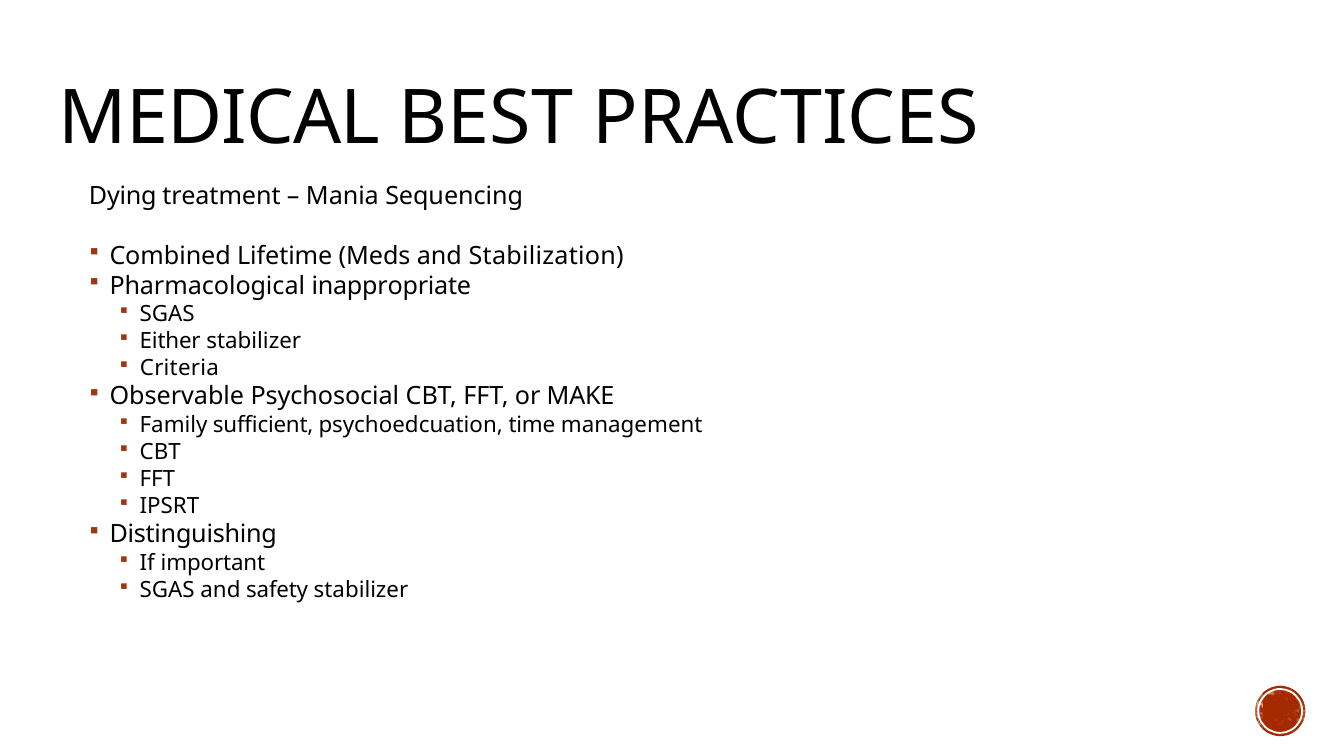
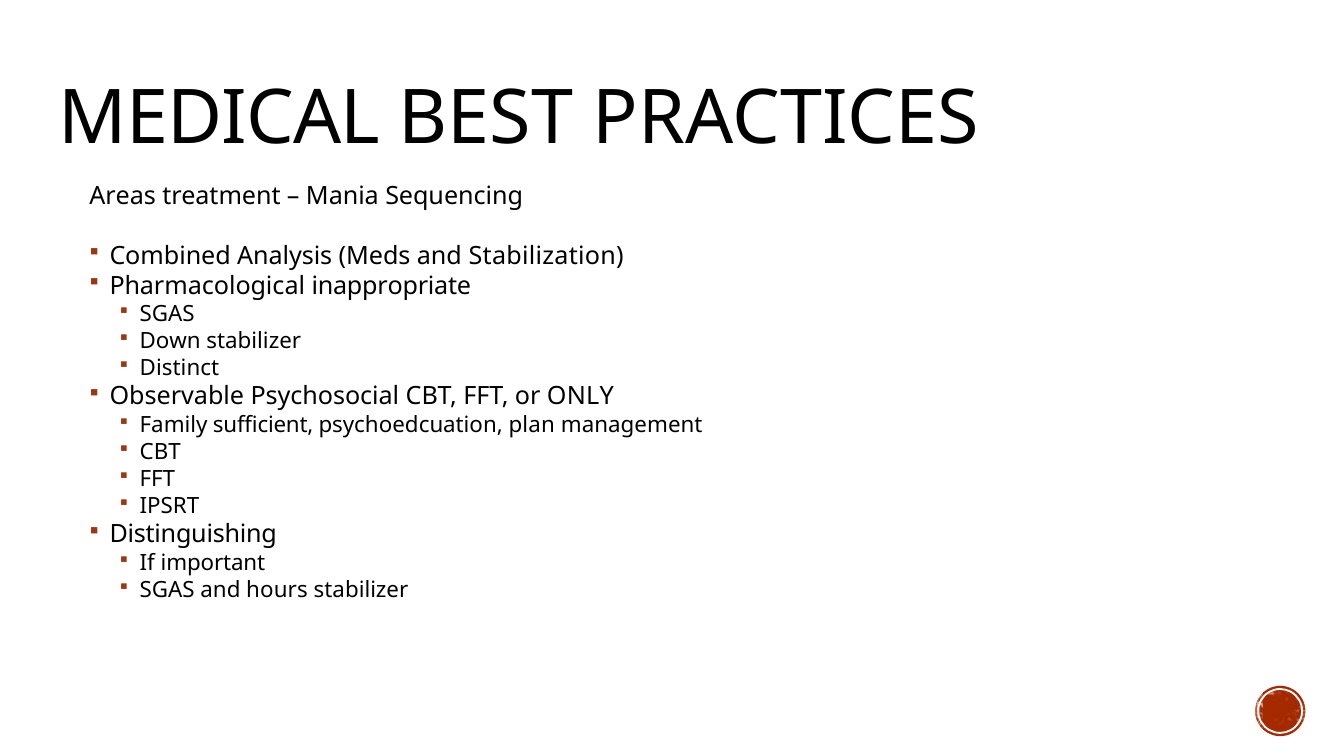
Dying: Dying -> Areas
Lifetime: Lifetime -> Analysis
Either: Either -> Down
Criteria: Criteria -> Distinct
MAKE: MAKE -> ONLY
time: time -> plan
safety: safety -> hours
